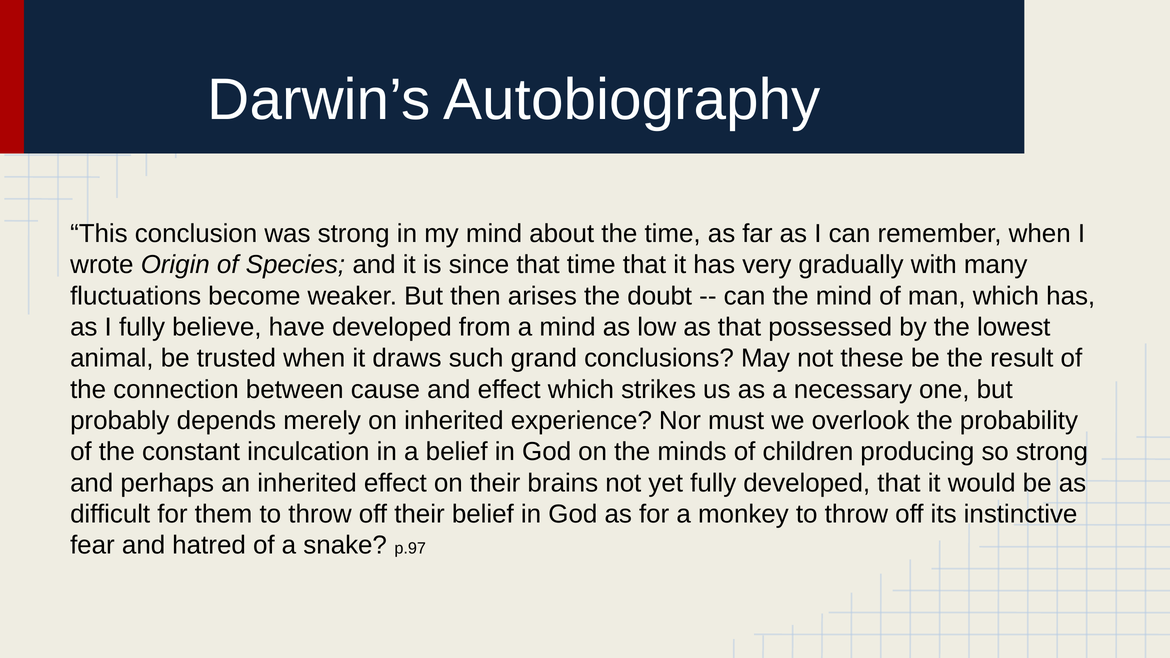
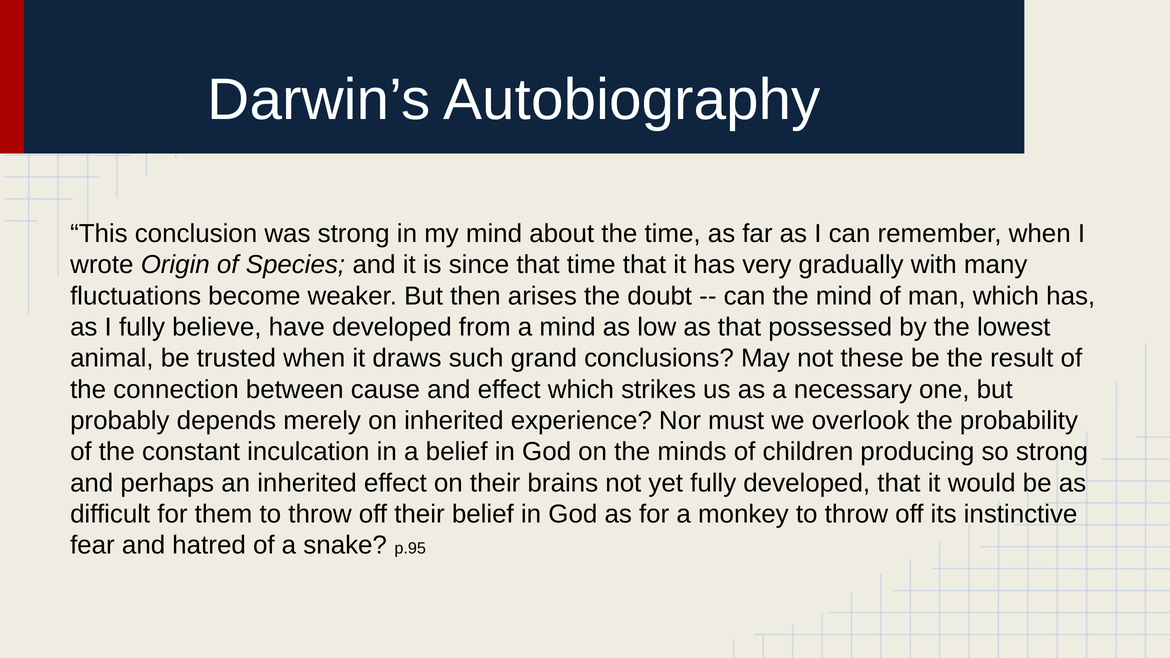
p.97: p.97 -> p.95
